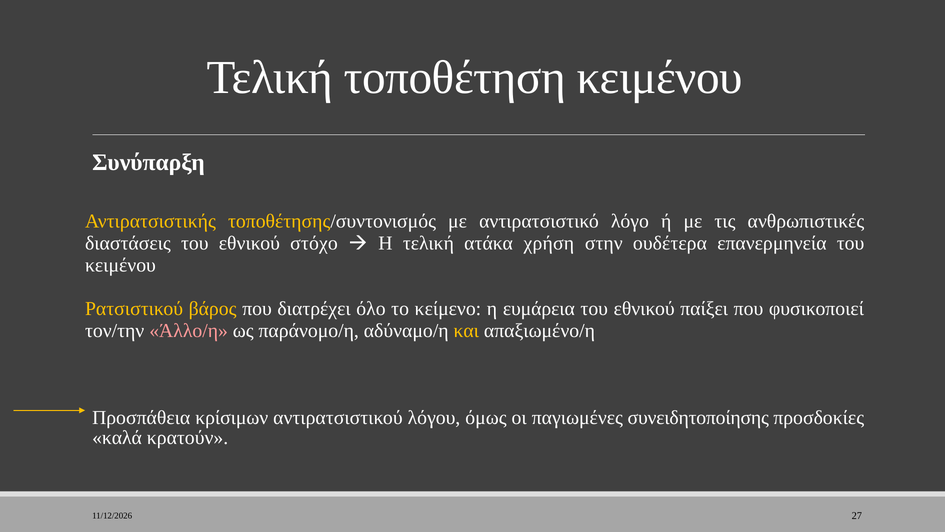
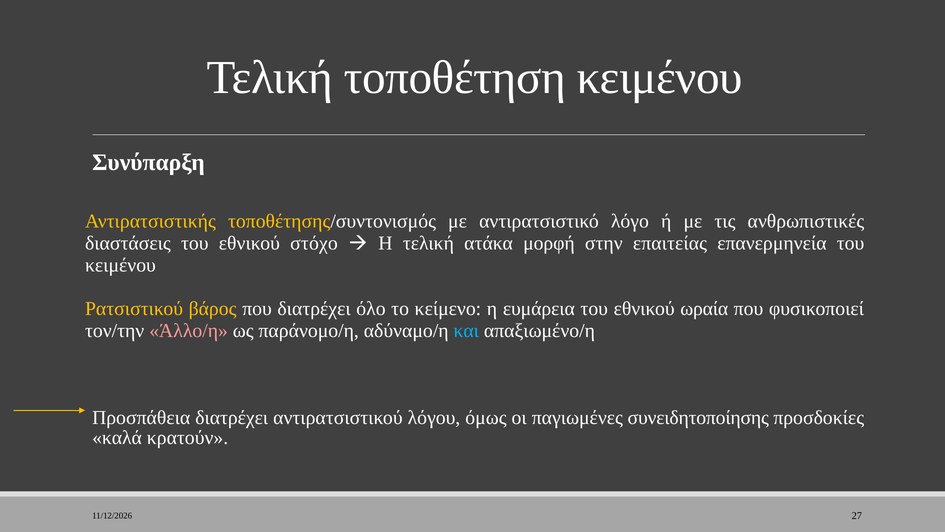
χρήση: χρήση -> μορφή
ουδέτερα: ουδέτερα -> επαιτείας
παίξει: παίξει -> ωραία
και colour: yellow -> light blue
Προσπάθεια κρίσιμων: κρίσιμων -> διατρέχει
